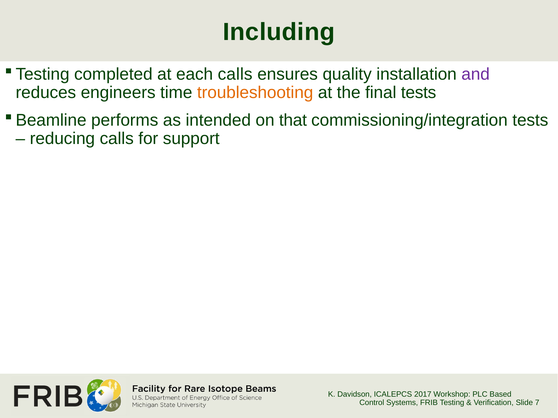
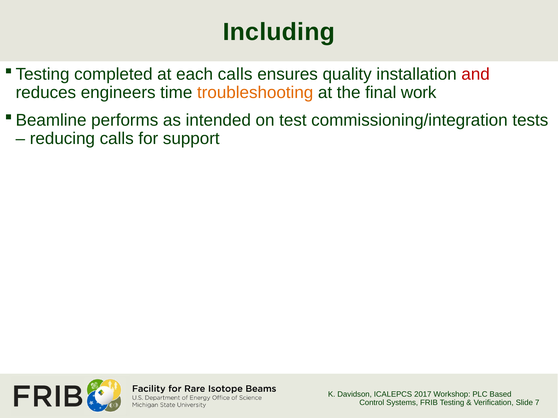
and colour: purple -> red
final tests: tests -> work
that: that -> test
